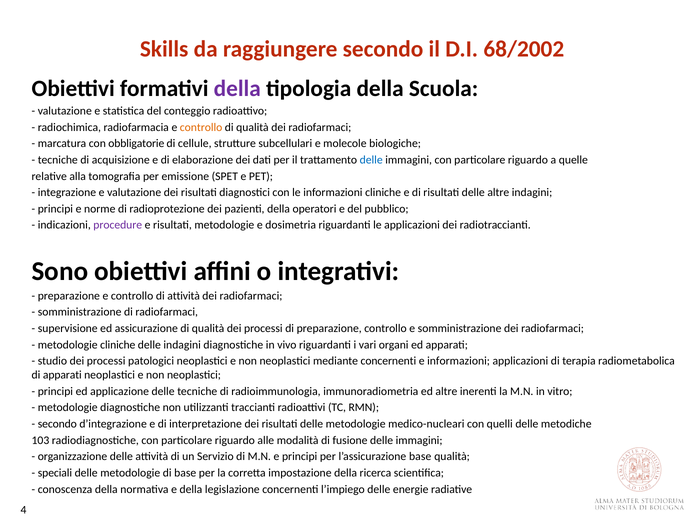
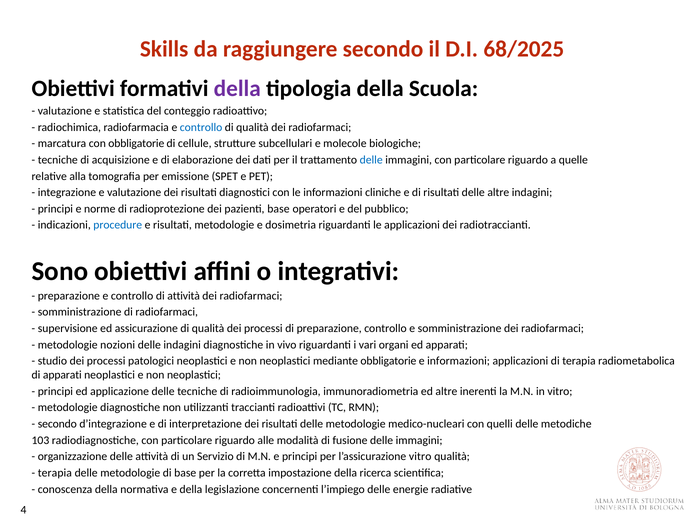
68/2002: 68/2002 -> 68/2025
controllo at (201, 127) colour: orange -> blue
pazienti della: della -> base
procedure colour: purple -> blue
metodologie cliniche: cliniche -> nozioni
mediante concernenti: concernenti -> obbligatorie
l’assicurazione base: base -> vitro
speciali at (55, 473): speciali -> terapia
